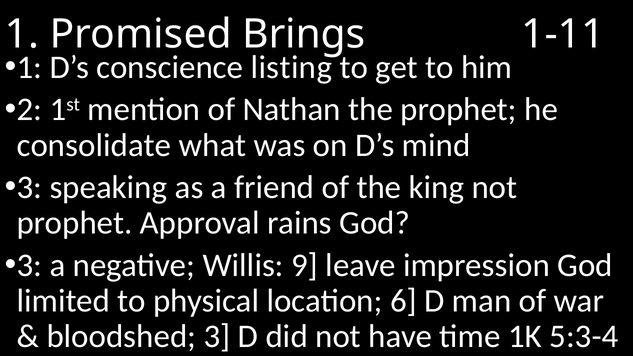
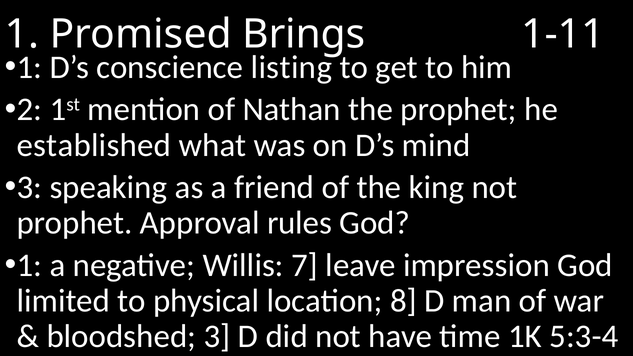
consolidate: consolidate -> established
rains: rains -> rules
3 at (29, 265): 3 -> 1
9: 9 -> 7
6: 6 -> 8
